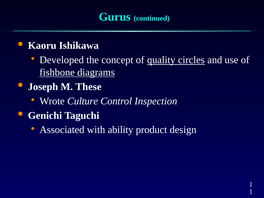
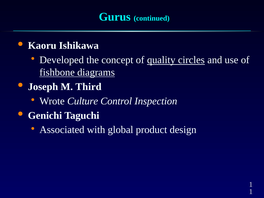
These: These -> Third
ability: ability -> global
